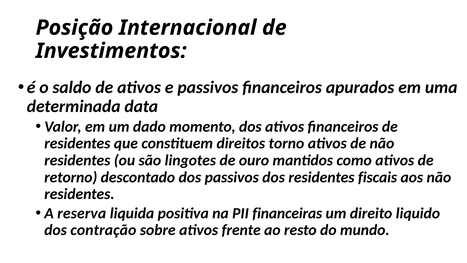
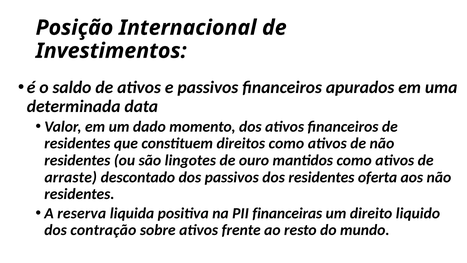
direitos torno: torno -> como
retorno: retorno -> arraste
fiscais: fiscais -> oferta
